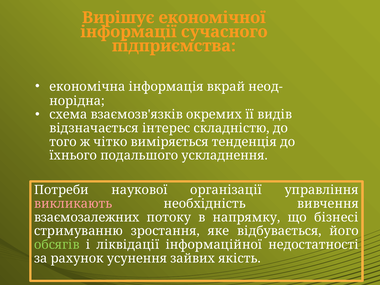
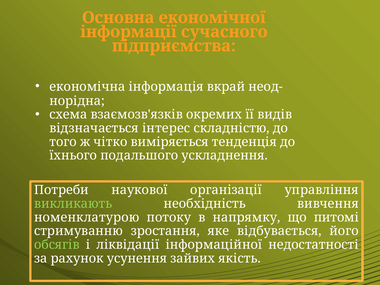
Вирішує: Вирішує -> Основна
викликають colour: pink -> light green
взаємозалежних: взаємозалежних -> номенклатурою
бізнесі: бізнесі -> питомі
